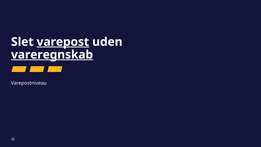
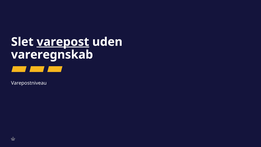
vareregnskab underline: present -> none
